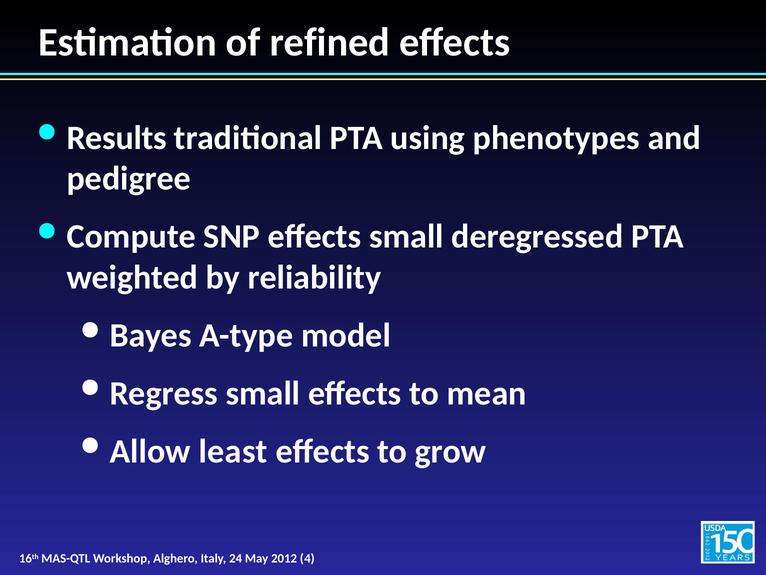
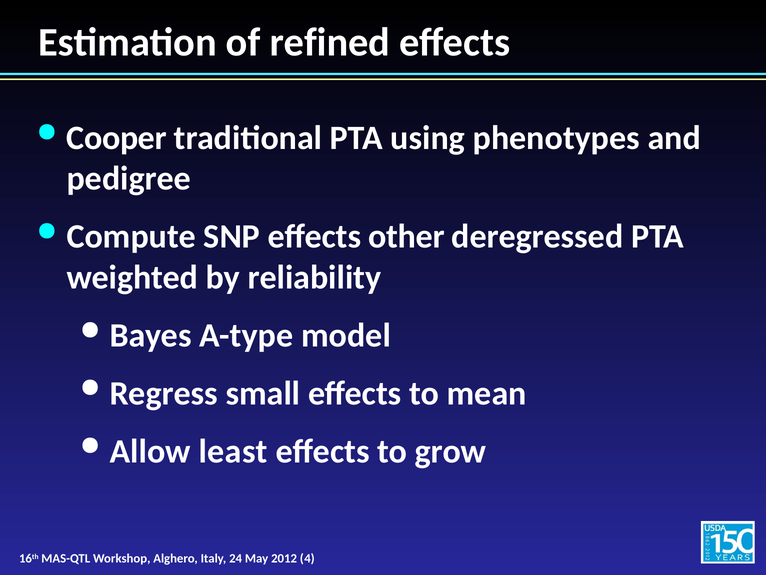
Results: Results -> Cooper
effects small: small -> other
